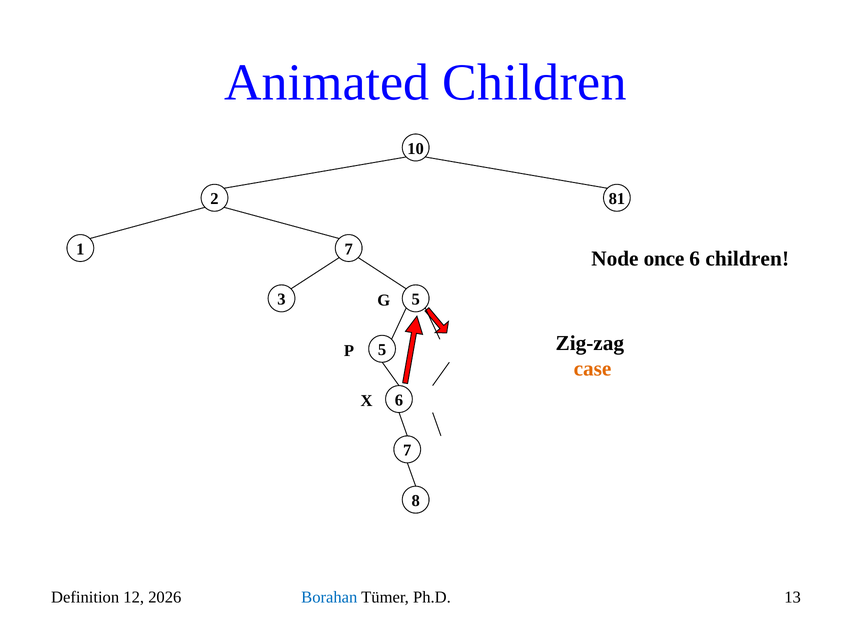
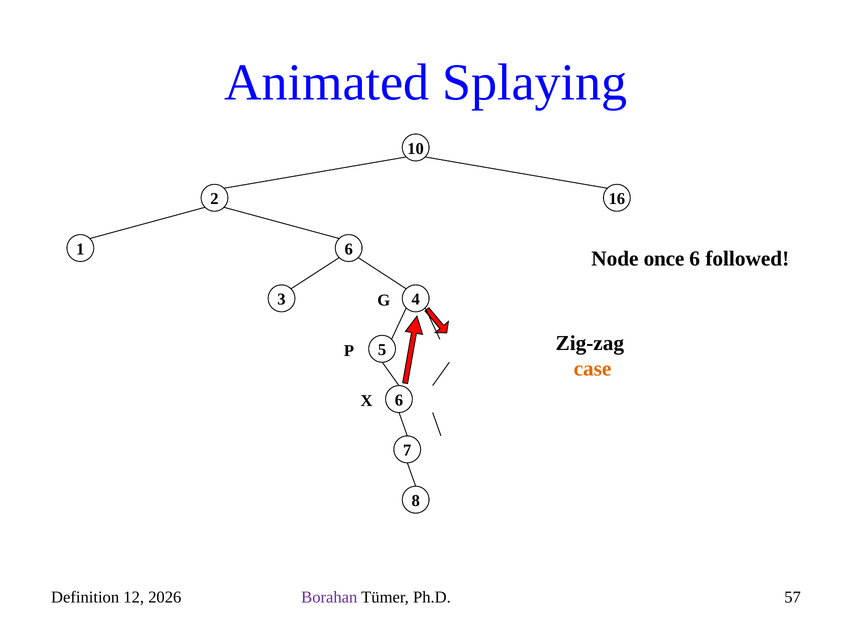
Animated Children: Children -> Splaying
81: 81 -> 16
1 7: 7 -> 6
6 children: children -> followed
3 5: 5 -> 4
Borahan colour: blue -> purple
13: 13 -> 57
